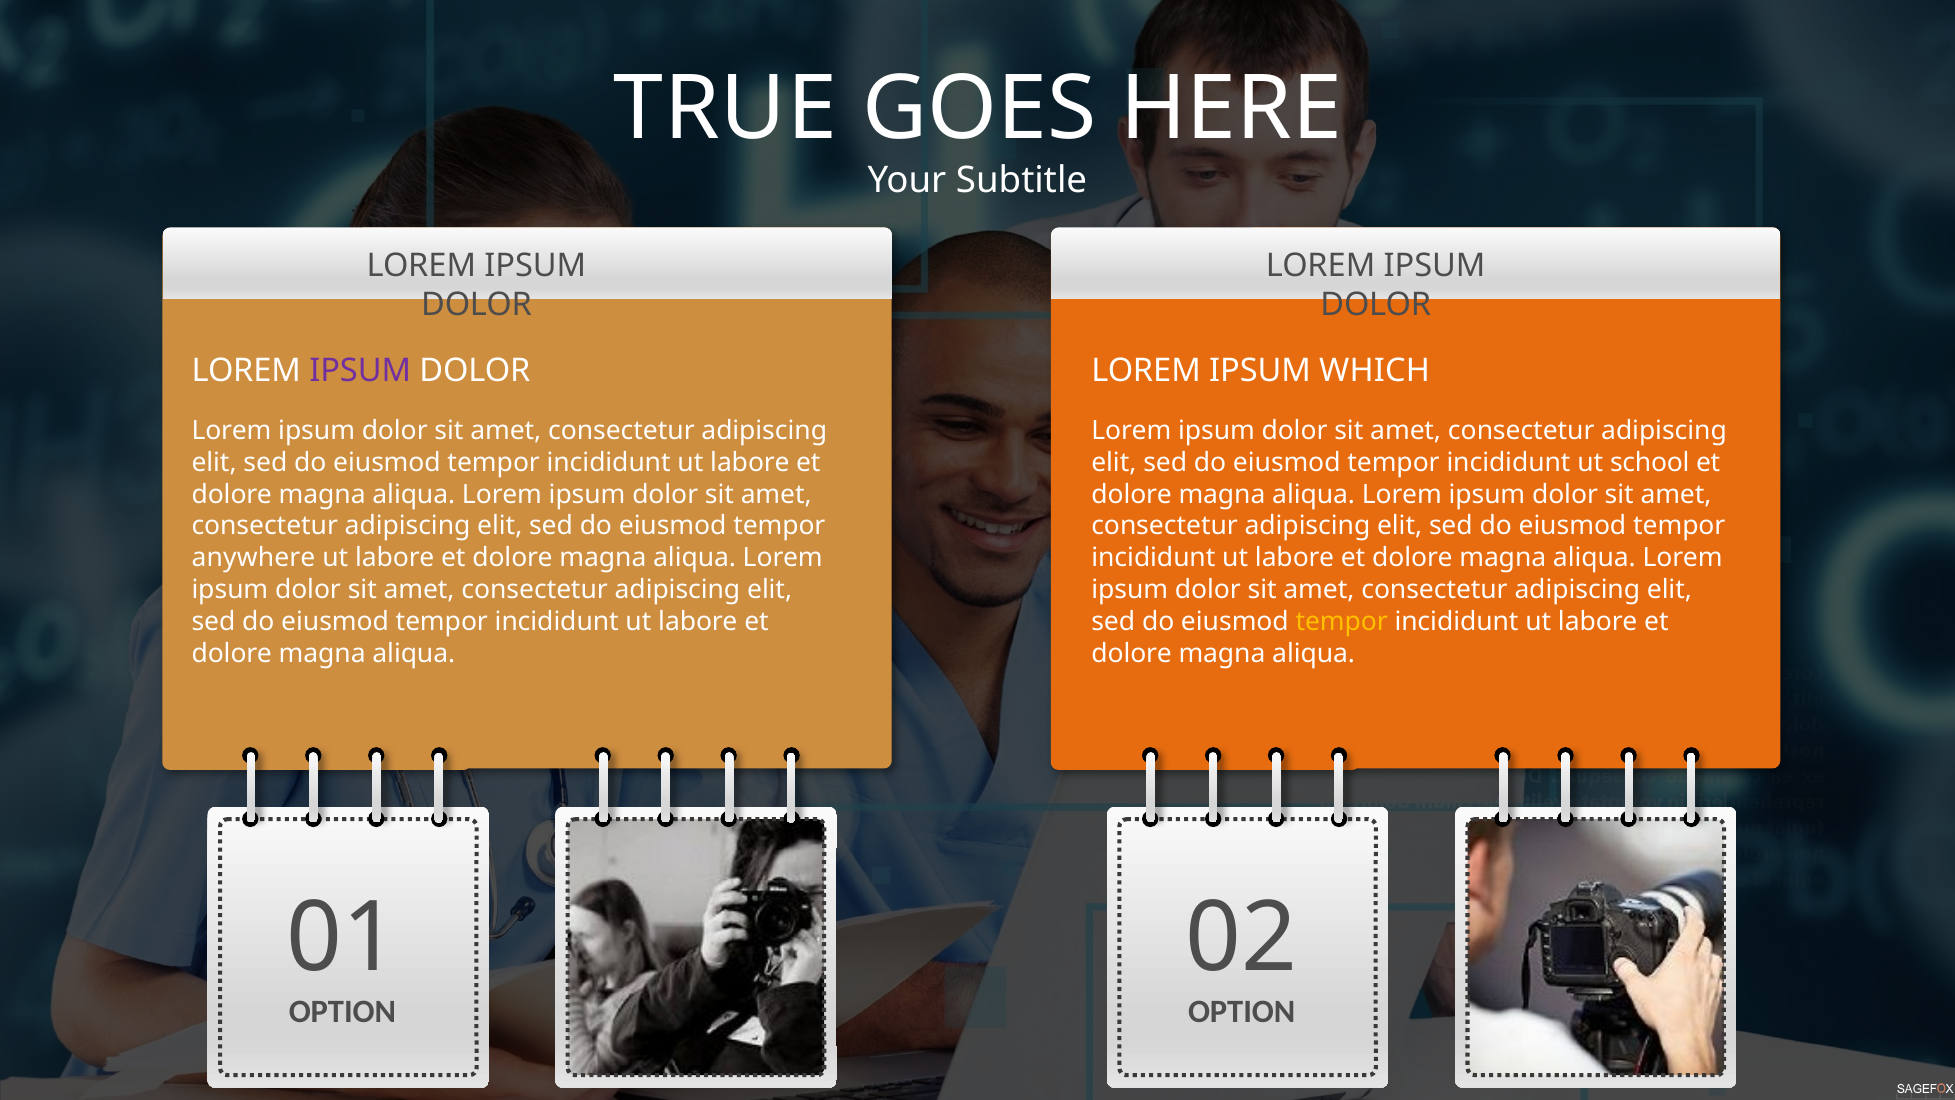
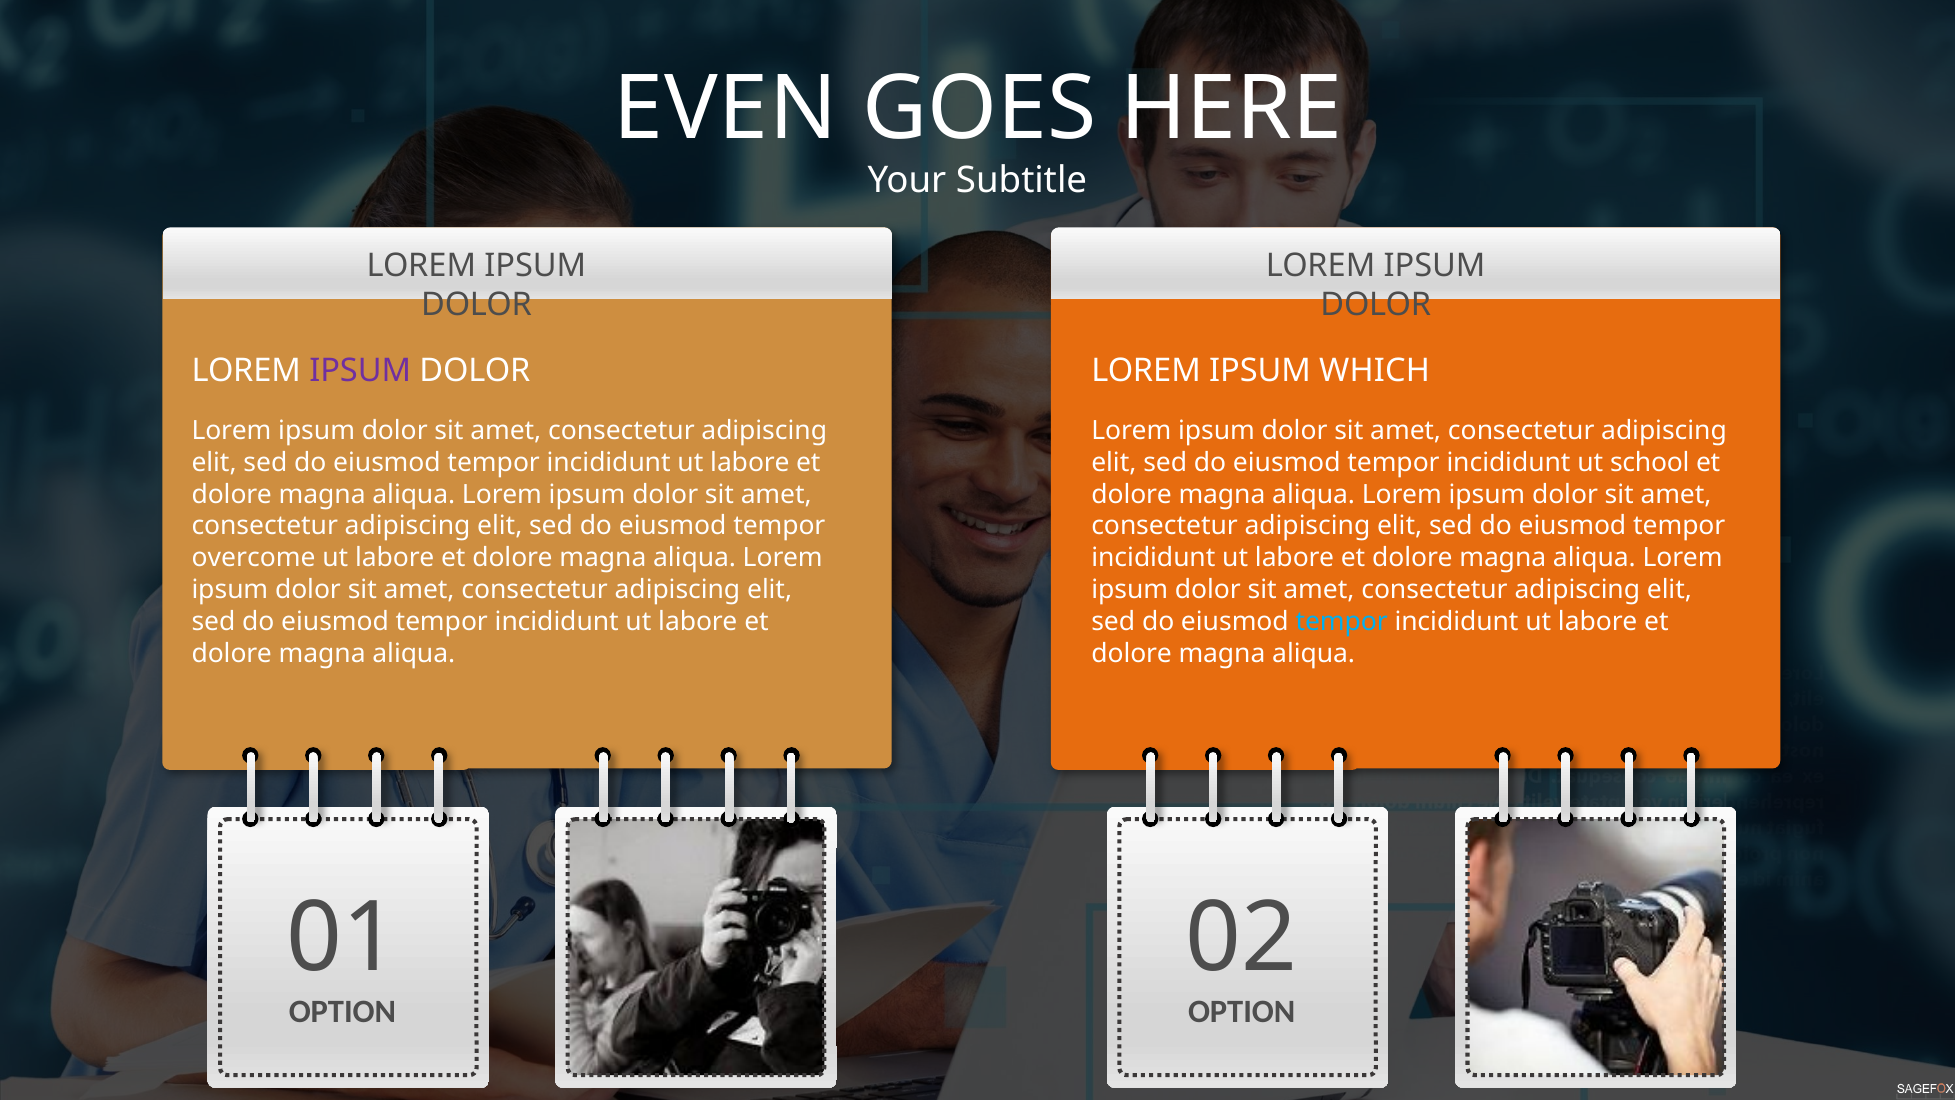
TRUE: TRUE -> EVEN
anywhere: anywhere -> overcome
tempor at (1342, 621) colour: yellow -> light blue
